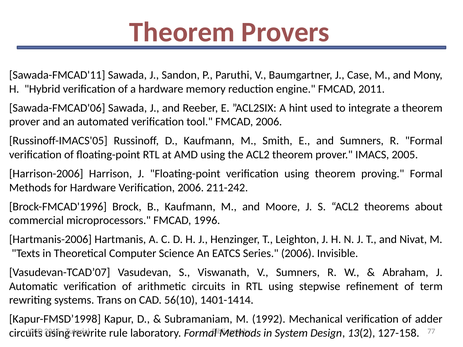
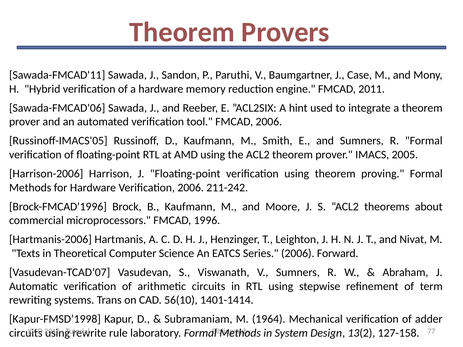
Invisible: Invisible -> Forward
1992: 1992 -> 1964
